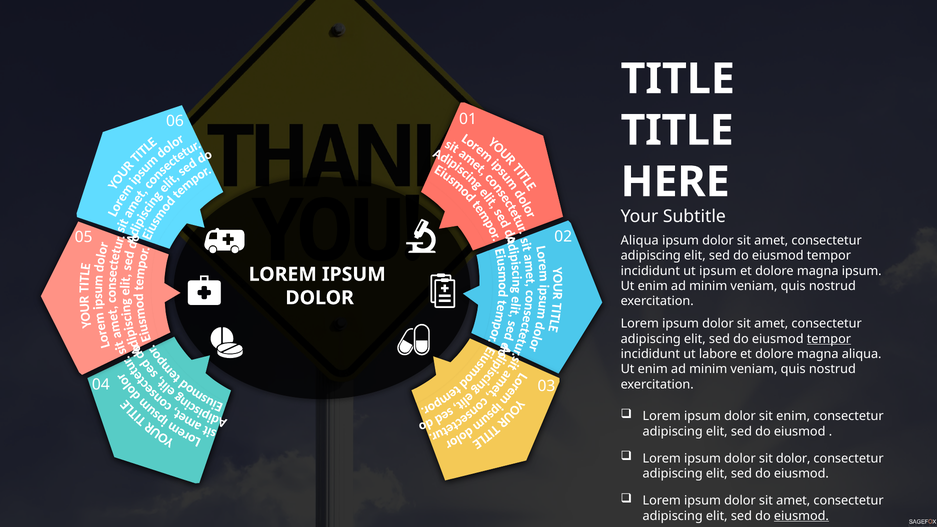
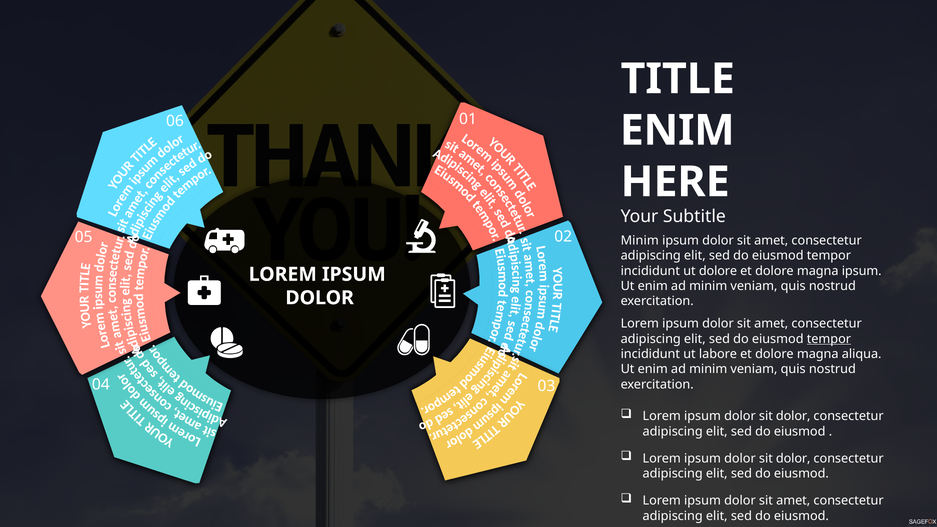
TITLE at (677, 131): TITLE -> ENIM
Aliqua at (640, 240): Aliqua -> Minim
ut ipsum: ipsum -> dolore
enim at (793, 416): enim -> dolor
eiusmod at (801, 516) underline: present -> none
